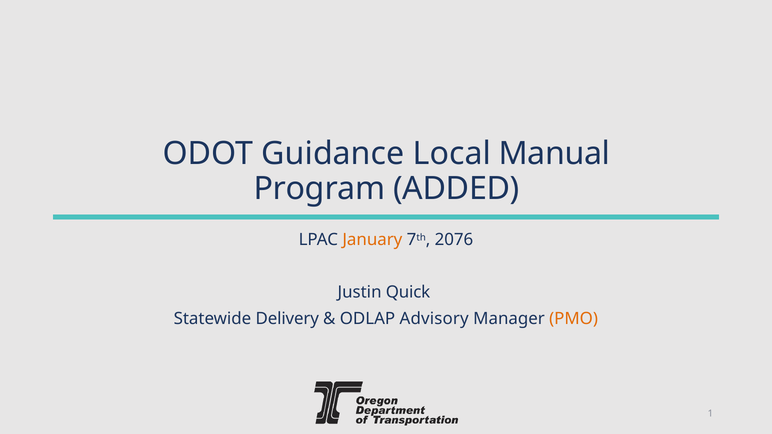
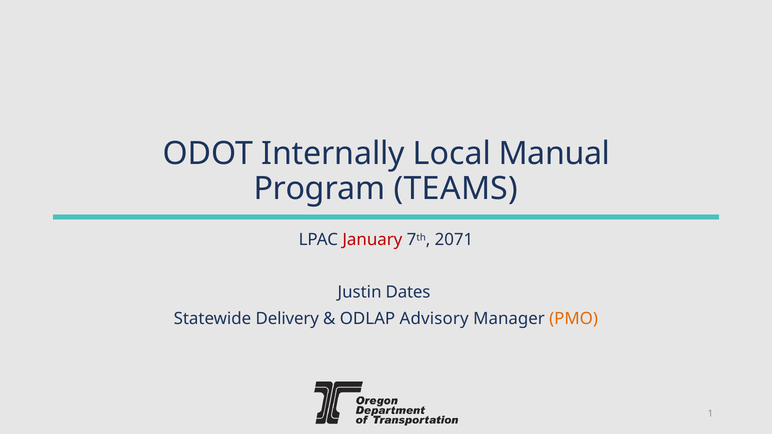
Guidance: Guidance -> Internally
ADDED: ADDED -> TEAMS
January colour: orange -> red
2076: 2076 -> 2071
Quick: Quick -> Dates
